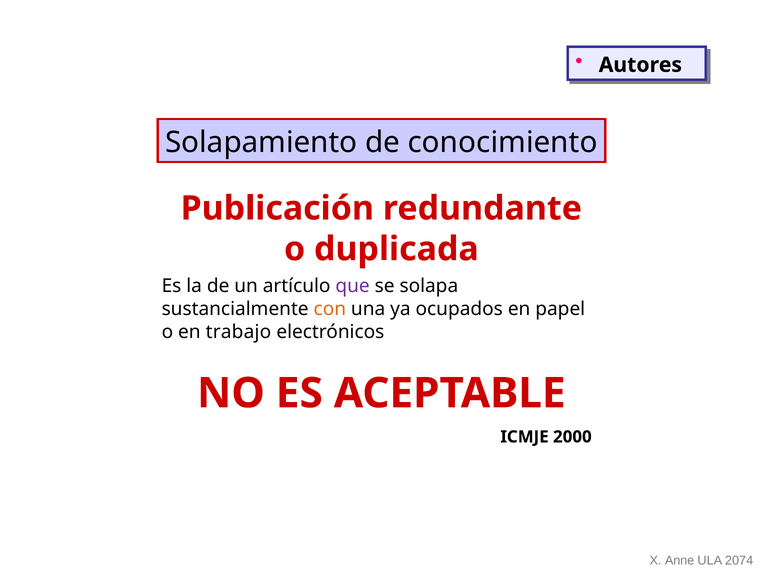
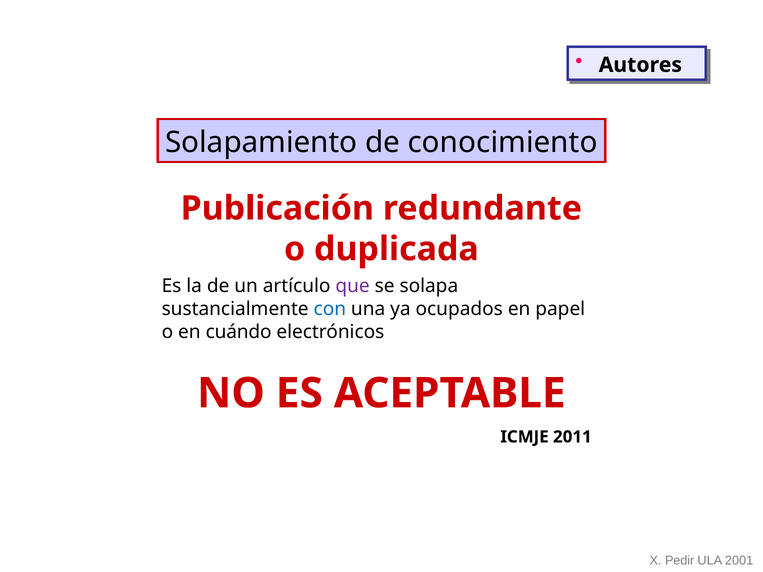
con colour: orange -> blue
trabajo: trabajo -> cuándo
2000: 2000 -> 2011
Anne: Anne -> Pedir
2074: 2074 -> 2001
